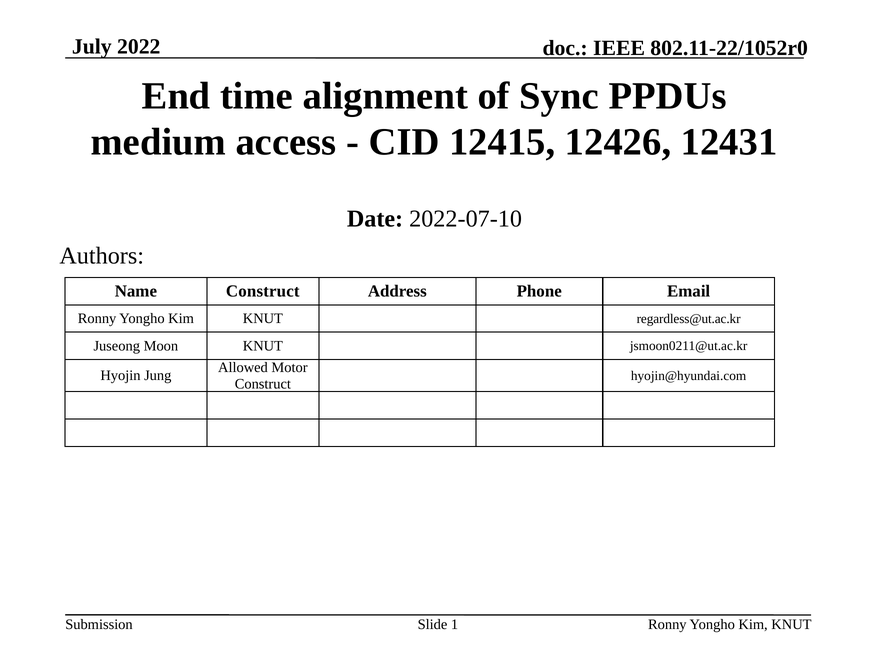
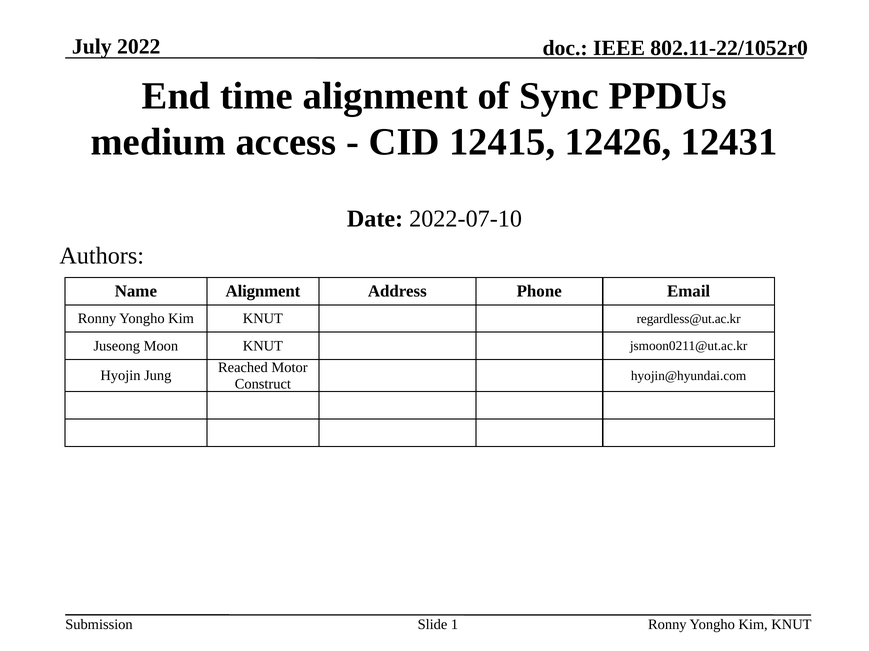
Name Construct: Construct -> Alignment
Allowed: Allowed -> Reached
